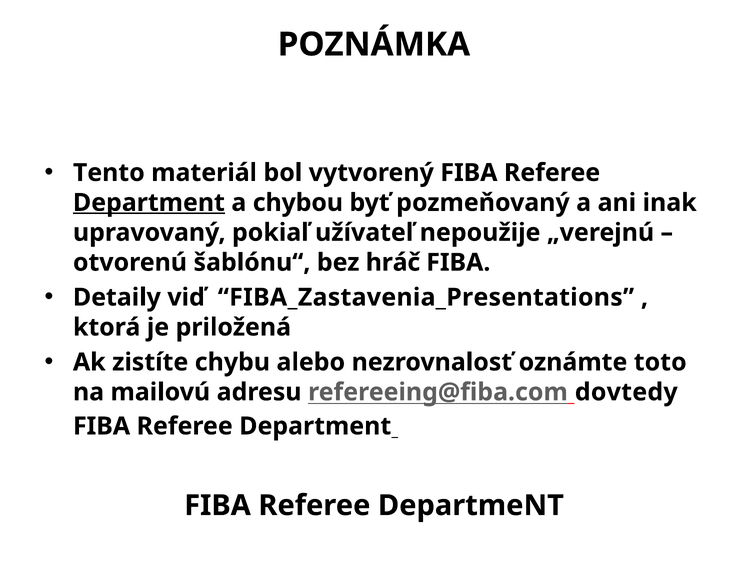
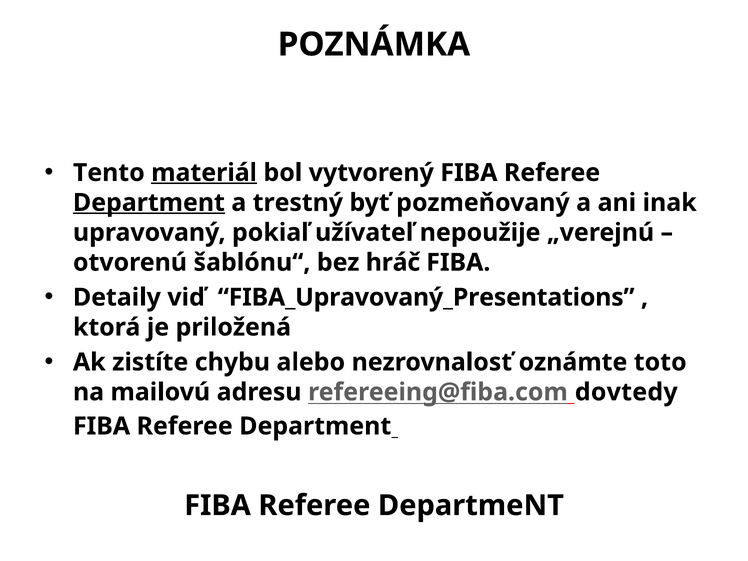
materiál underline: none -> present
chybou: chybou -> trestný
FIBA_Zastavenia_Presentations: FIBA_Zastavenia_Presentations -> FIBA_Upravovaný_Presentations
